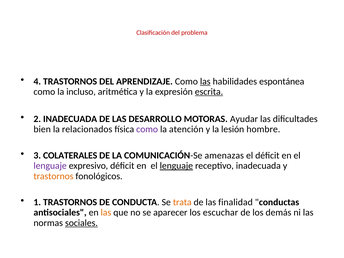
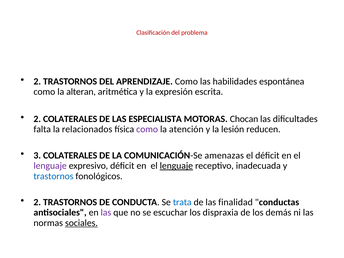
4 at (37, 81): 4 -> 2
las at (205, 81) underline: present -> none
incluso: incluso -> alteran
escrita underline: present -> none
2 INADECUADA: INADECUADA -> COLATERALES
DESARROLLO: DESARROLLO -> ESPECIALISTA
Ayudar: Ayudar -> Chocan
bien: bien -> falta
hombre: hombre -> reducen
trastornos at (53, 176) colour: orange -> blue
1 at (37, 202): 1 -> 2
trata colour: orange -> blue
las at (106, 213) colour: orange -> purple
aparecer: aparecer -> escuchar
escuchar: escuchar -> dispraxia
